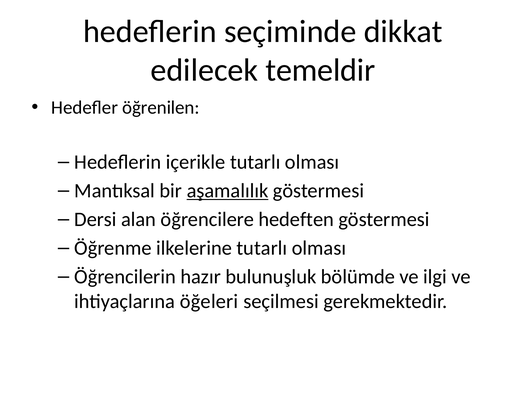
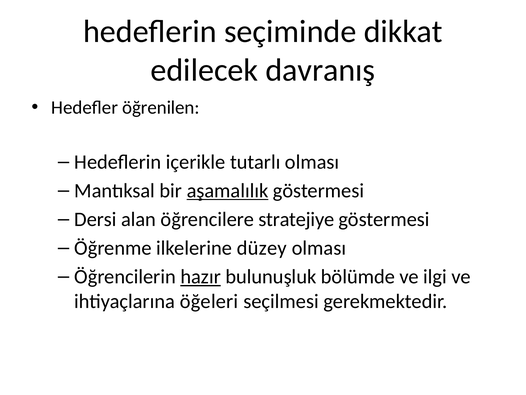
temeldir: temeldir -> davranış
hedeften: hedeften -> stratejiye
ilkelerine tutarlı: tutarlı -> düzey
hazır underline: none -> present
